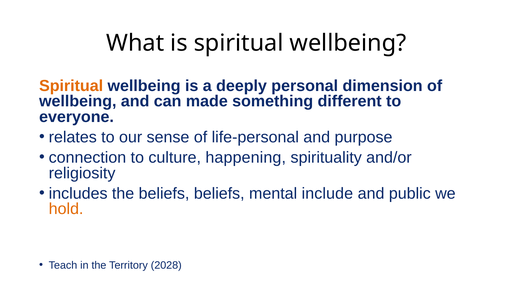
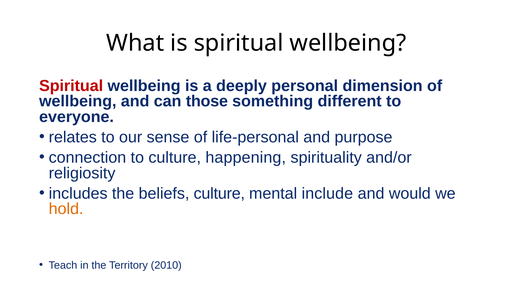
Spiritual at (71, 86) colour: orange -> red
made: made -> those
beliefs beliefs: beliefs -> culture
public: public -> would
2028: 2028 -> 2010
